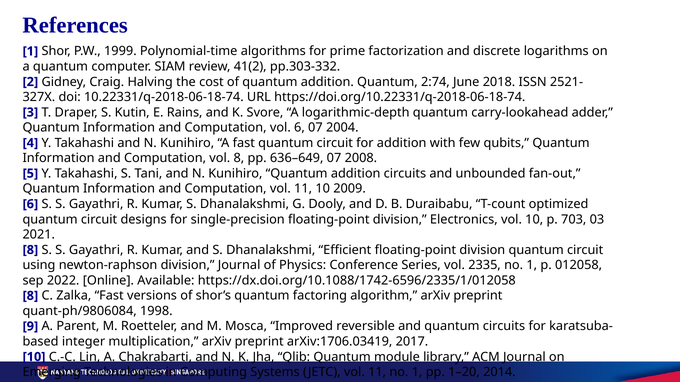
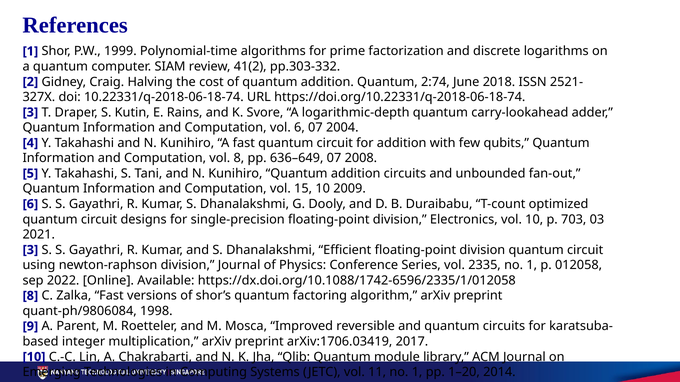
Computation vol 11: 11 -> 15
8 at (30, 250): 8 -> 3
